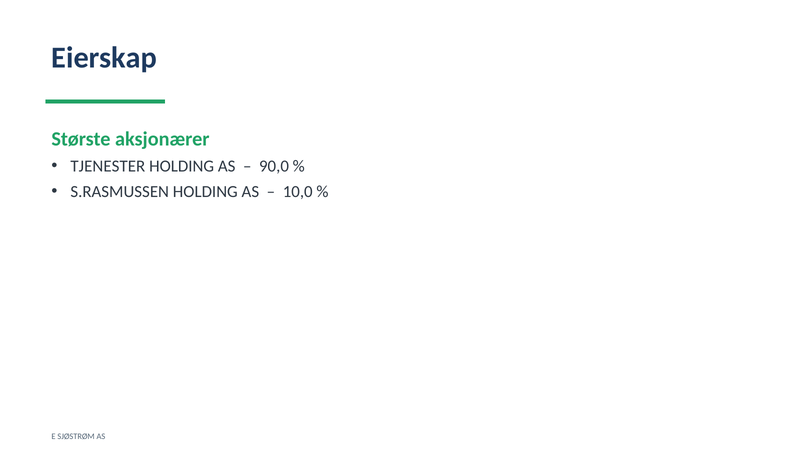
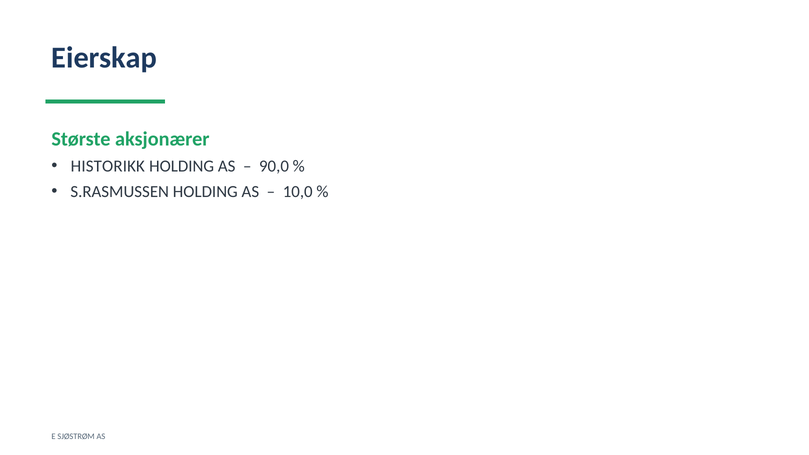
TJENESTER: TJENESTER -> HISTORIKK
